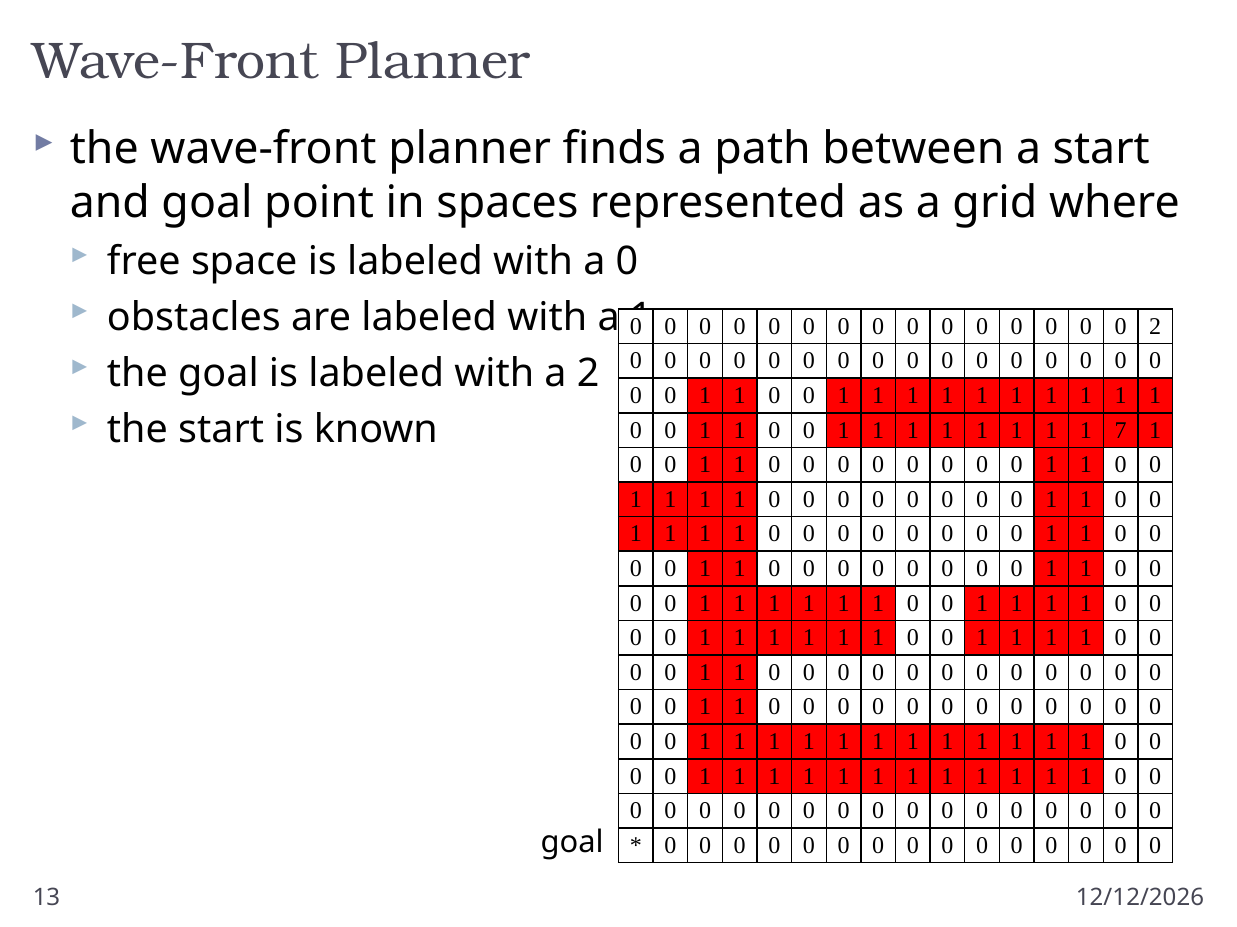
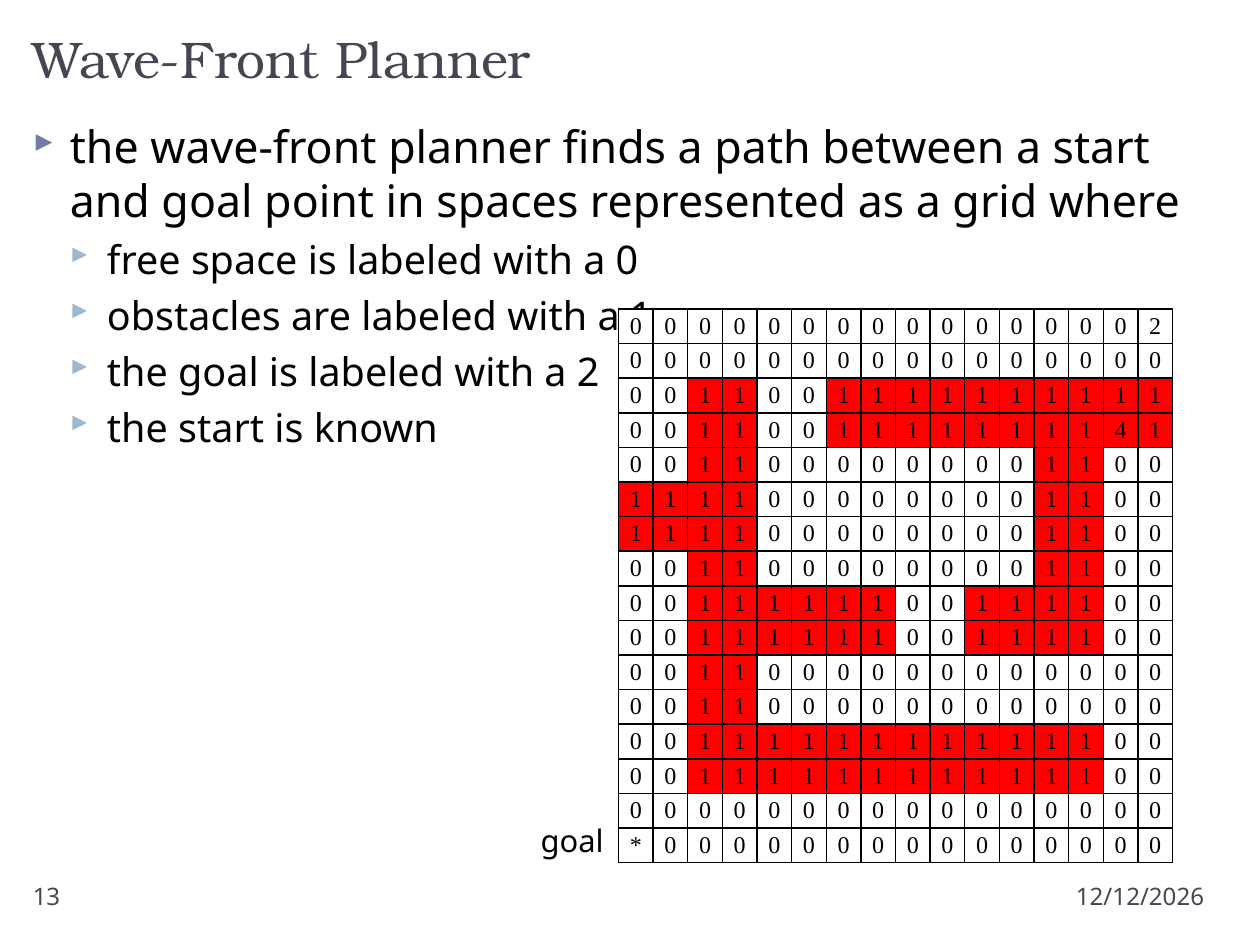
7: 7 -> 4
